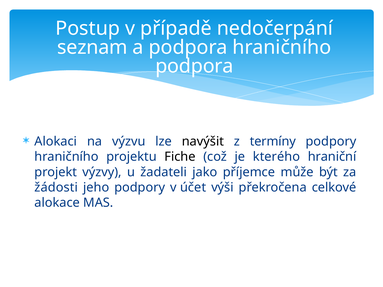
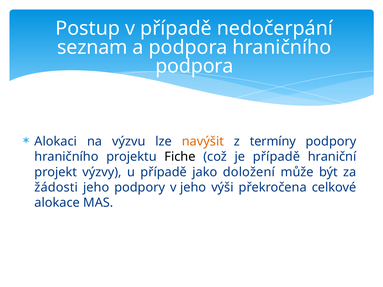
navýšit colour: black -> orange
je kterého: kterého -> případě
u žadateli: žadateli -> případě
příjemce: příjemce -> doložení
v účet: účet -> jeho
